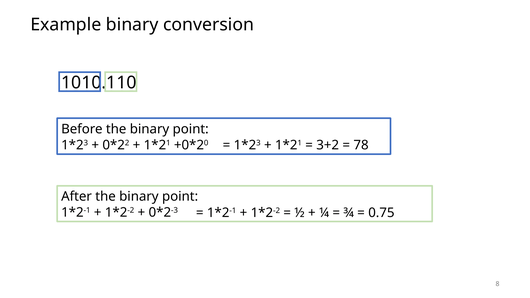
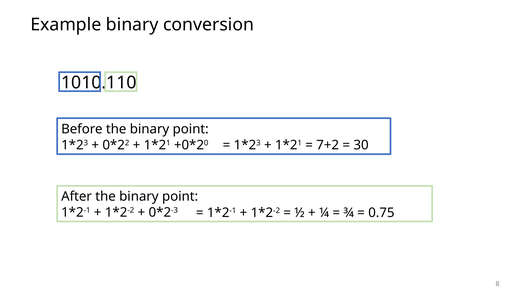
3+2: 3+2 -> 7+2
78: 78 -> 30
